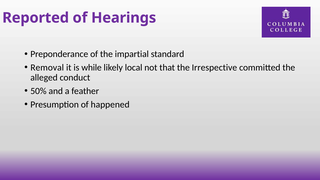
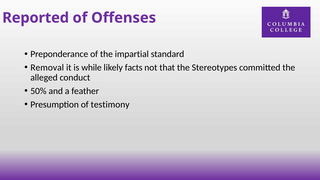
Hearings: Hearings -> Offenses
local: local -> facts
Irrespective: Irrespective -> Stereotypes
happened: happened -> testimony
